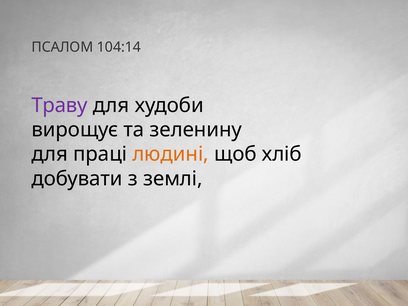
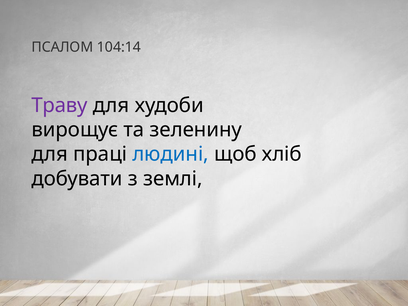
людині colour: orange -> blue
